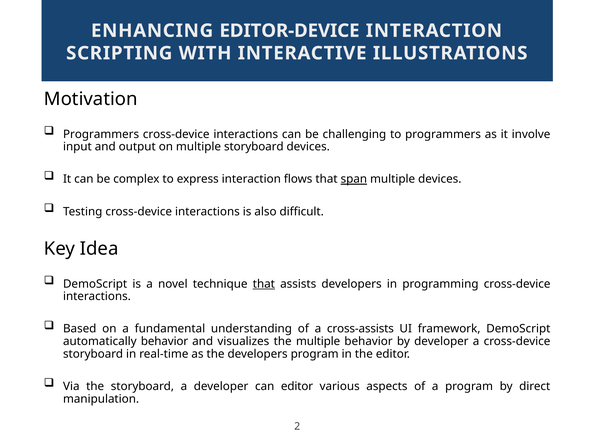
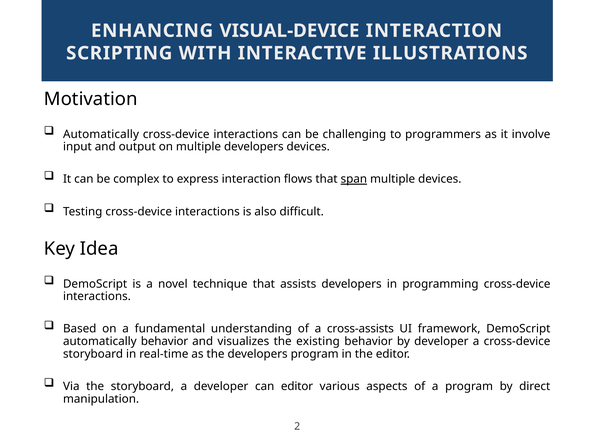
EDITOR-DEVICE: EDITOR-DEVICE -> VISUAL-DEVICE
Programmers at (101, 134): Programmers -> Automatically
multiple storyboard: storyboard -> developers
that at (264, 284) underline: present -> none
the multiple: multiple -> existing
